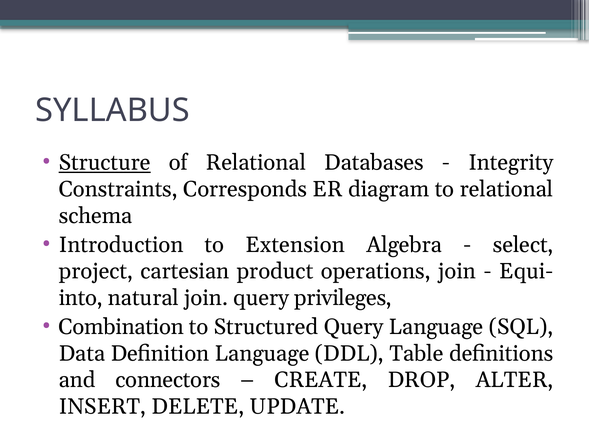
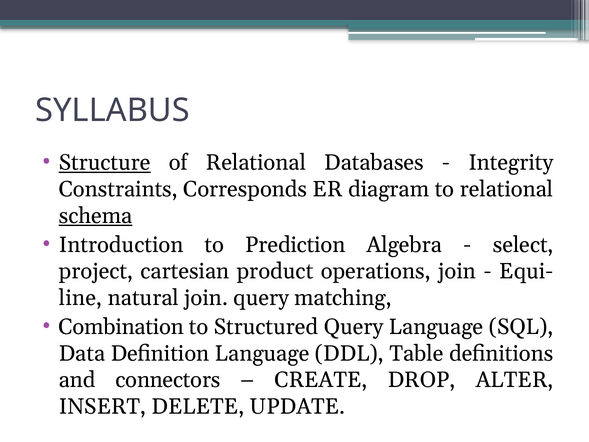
schema underline: none -> present
Extension: Extension -> Prediction
into: into -> line
privileges: privileges -> matching
